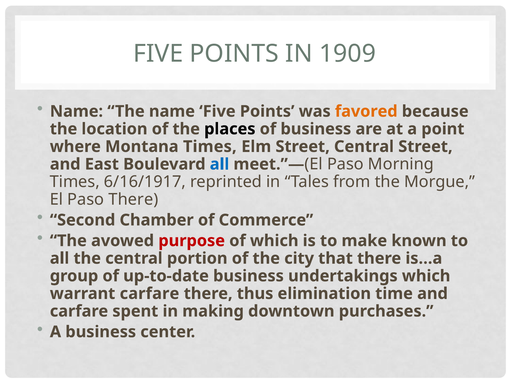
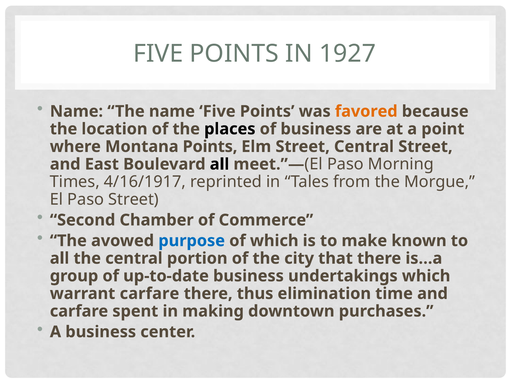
1909: 1909 -> 1927
Montana Times: Times -> Points
all at (220, 164) colour: blue -> black
6/16/1917: 6/16/1917 -> 4/16/1917
Paso There: There -> Street
purpose colour: red -> blue
